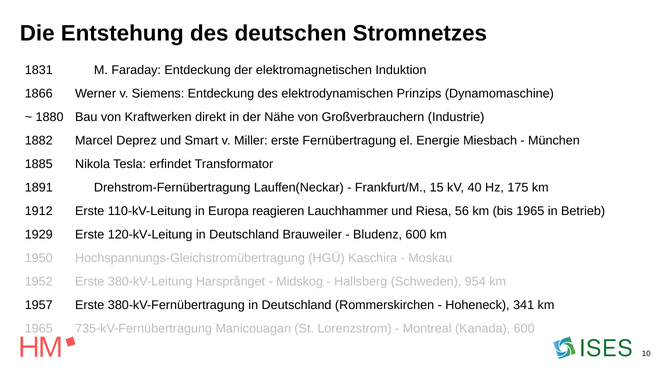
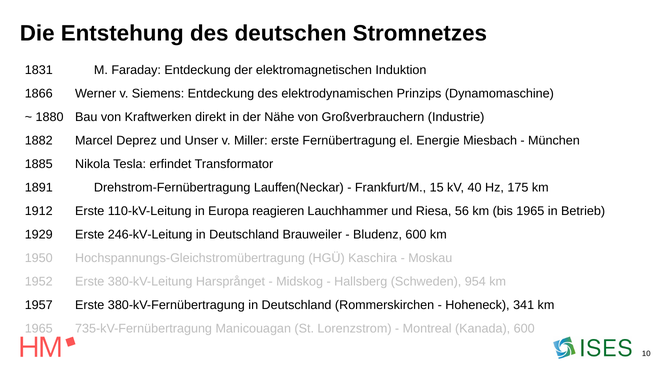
Smart: Smart -> Unser
120-kV-Leitung: 120-kV-Leitung -> 246-kV-Leitung
